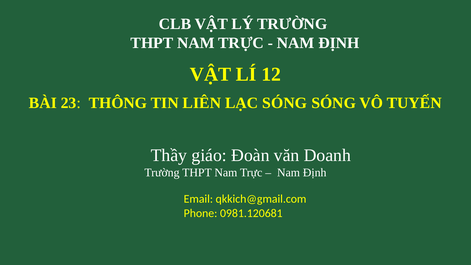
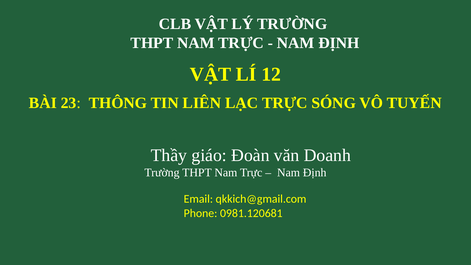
LẠC SÓNG: SÓNG -> TRỰC
